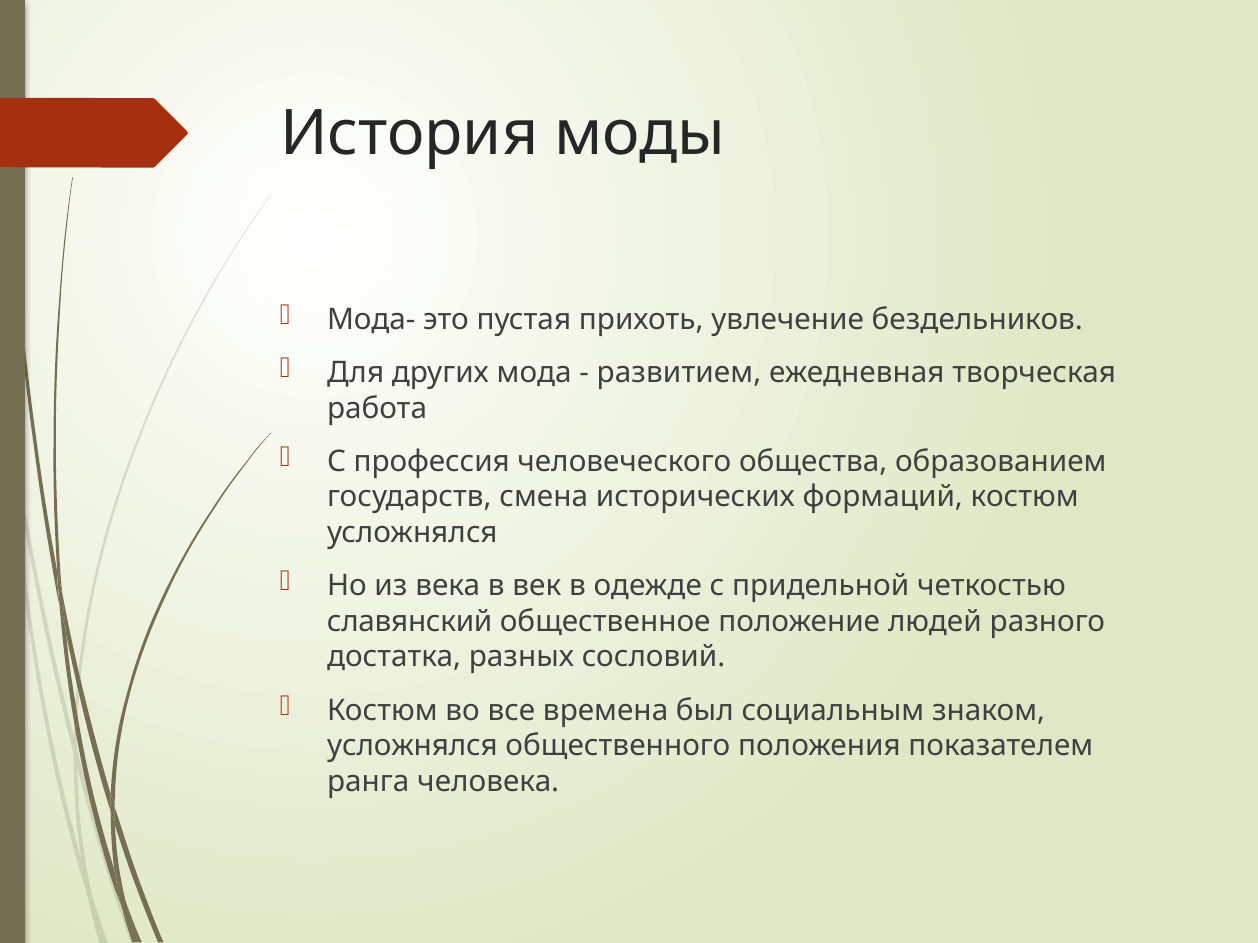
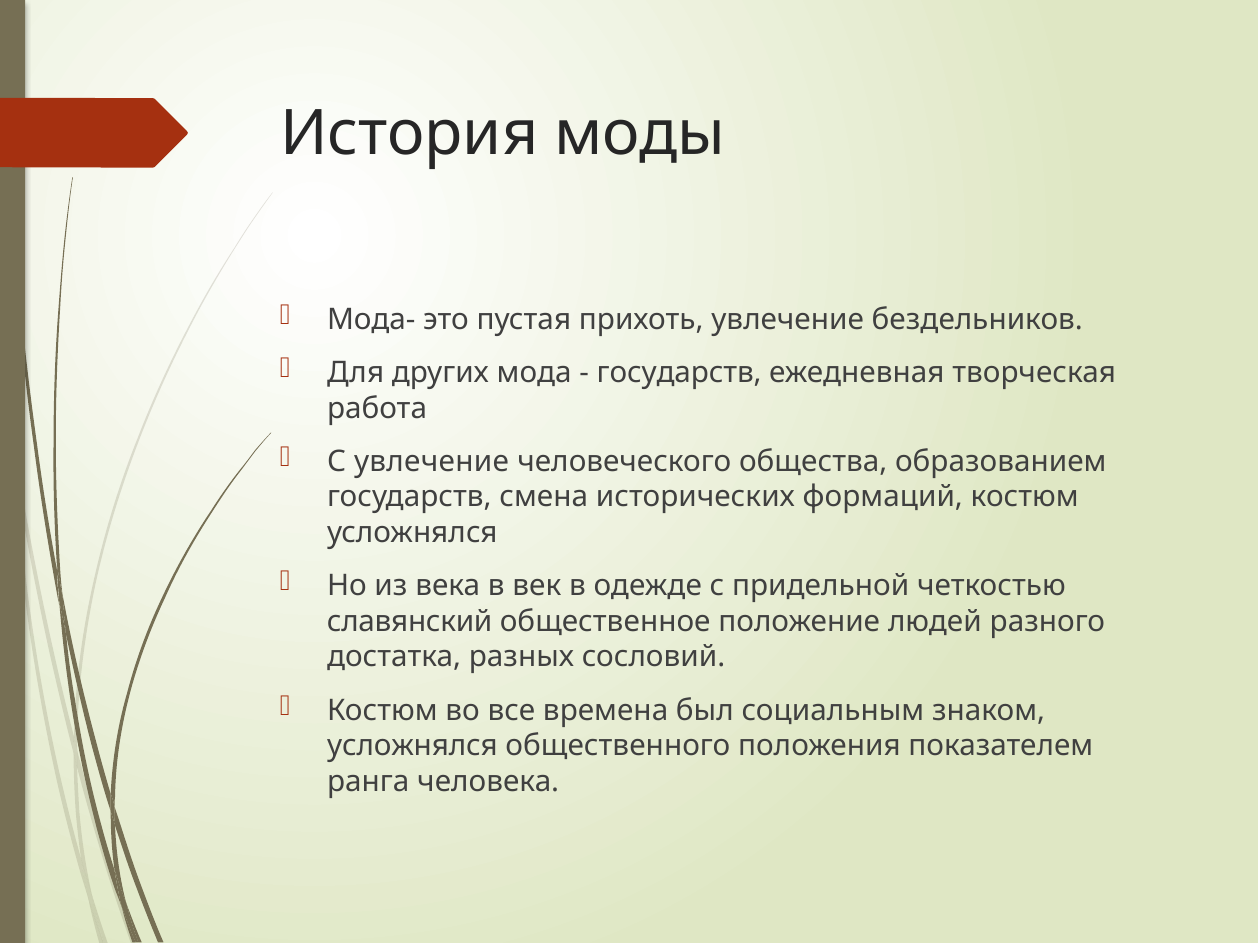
развитием at (679, 373): развитием -> государств
С профессия: профессия -> увлечение
